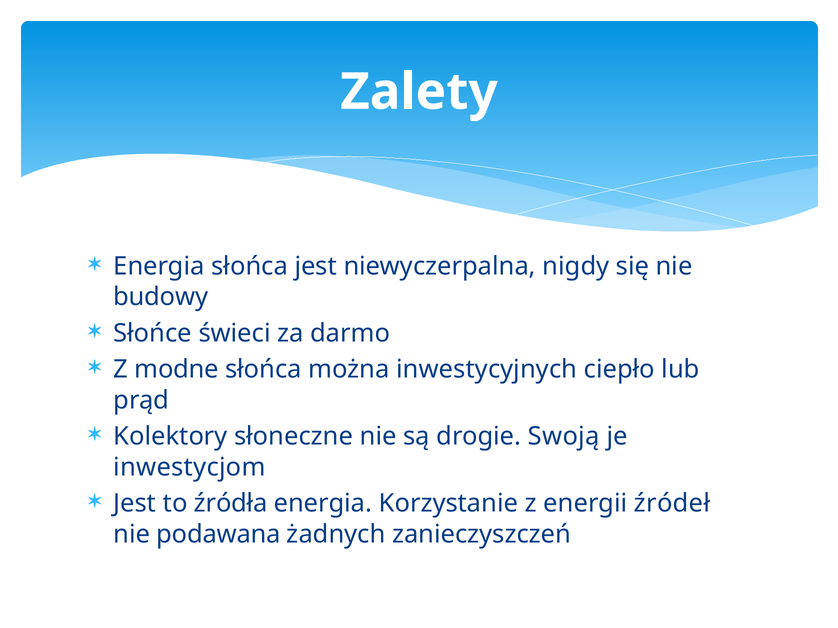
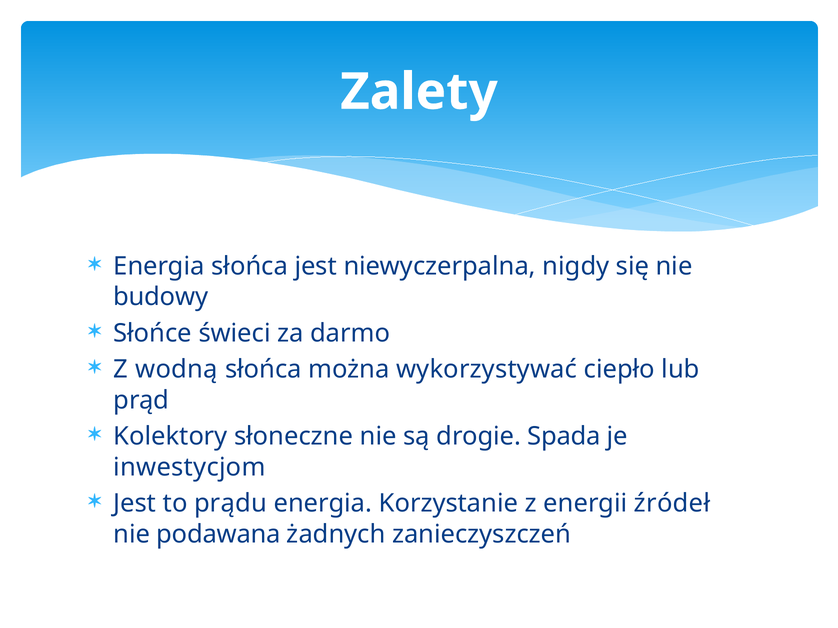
modne: modne -> wodną
inwestycyjnych: inwestycyjnych -> wykorzystywać
Swoją: Swoją -> Spada
źródła: źródła -> prądu
